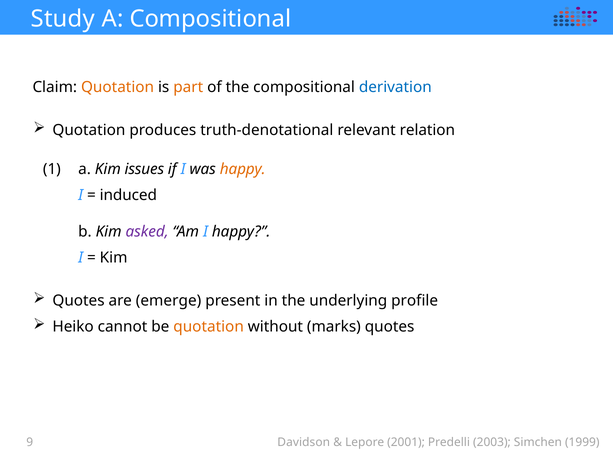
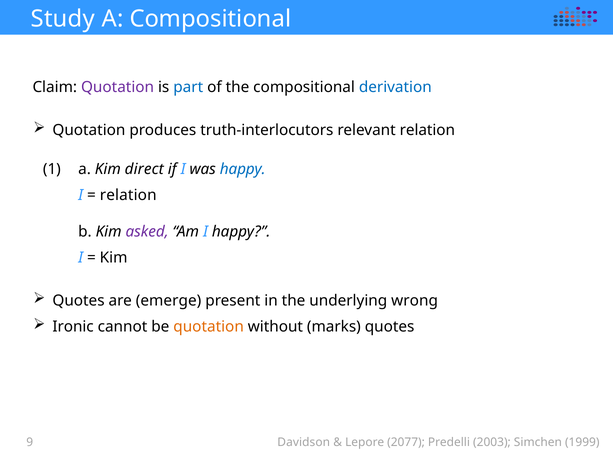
Quotation at (118, 87) colour: orange -> purple
part colour: orange -> blue
truth-denotational: truth-denotational -> truth-interlocutors
issues: issues -> direct
happy at (243, 169) colour: orange -> blue
induced at (128, 195): induced -> relation
profile: profile -> wrong
Heiko: Heiko -> Ironic
2001: 2001 -> 2077
